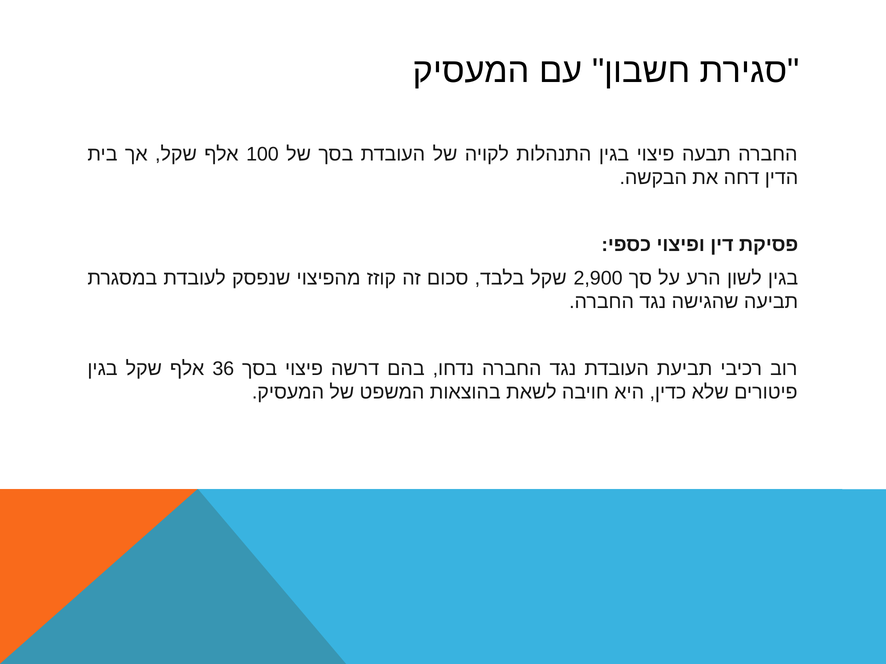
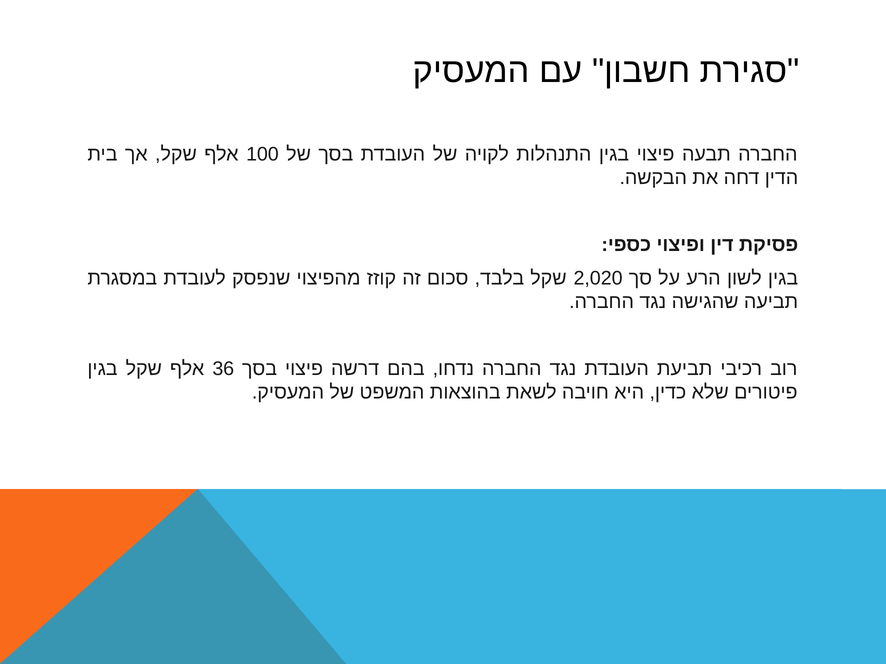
2,900: 2,900 -> 2,020
